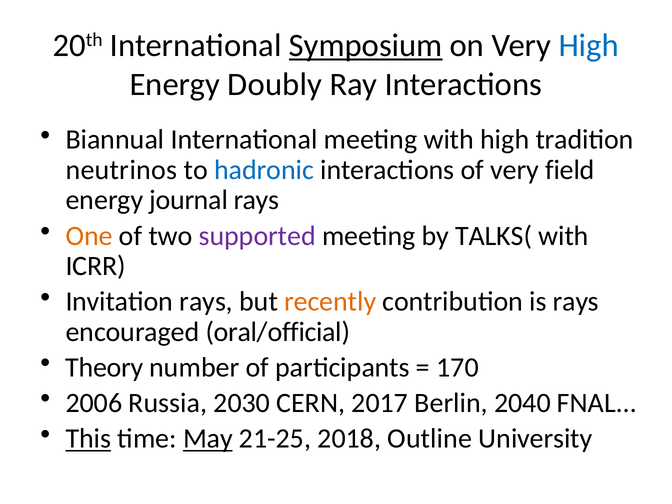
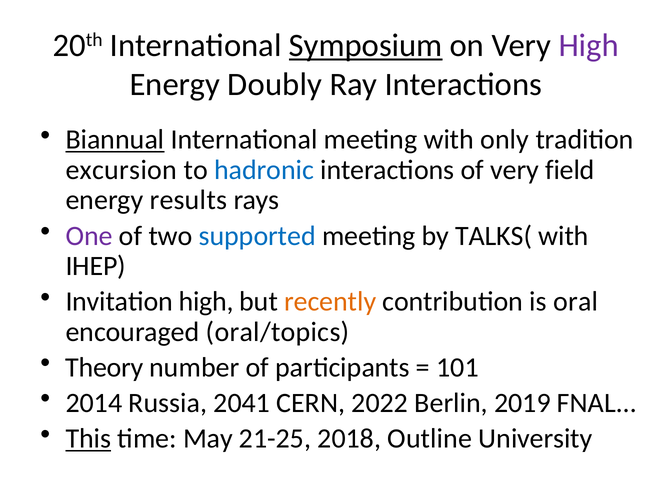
High at (589, 45) colour: blue -> purple
Biannual underline: none -> present
with high: high -> only
neutrinos: neutrinos -> excursion
journal: journal -> results
One colour: orange -> purple
supported colour: purple -> blue
ICRR: ICRR -> IHEP
Invitation rays: rays -> high
is rays: rays -> oral
oral/official: oral/official -> oral/topics
170: 170 -> 101
2006: 2006 -> 2014
2030: 2030 -> 2041
2017: 2017 -> 2022
2040: 2040 -> 2019
May underline: present -> none
